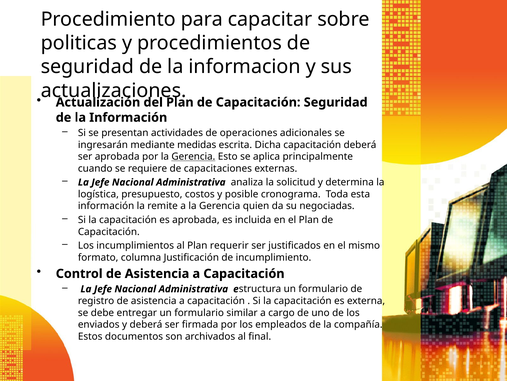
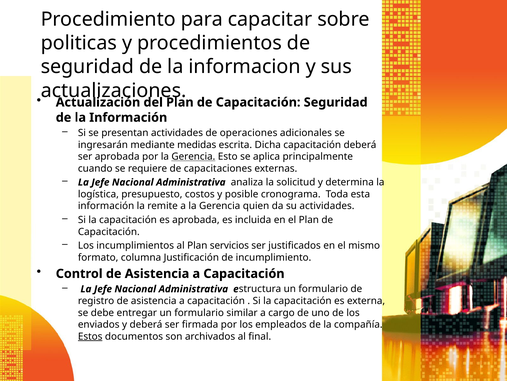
su negociadas: negociadas -> actividades
requerir: requerir -> servicios
Estos underline: none -> present
